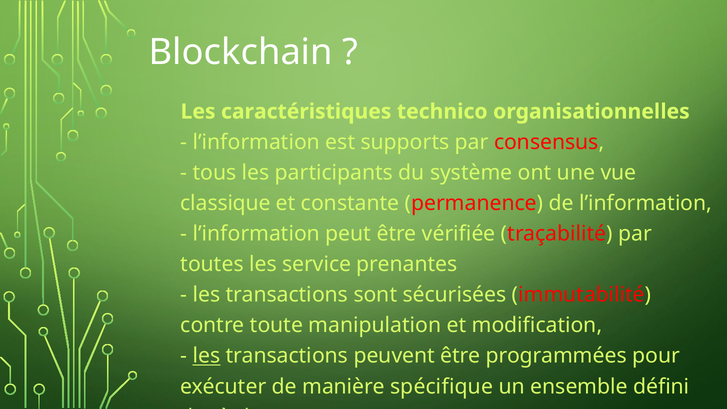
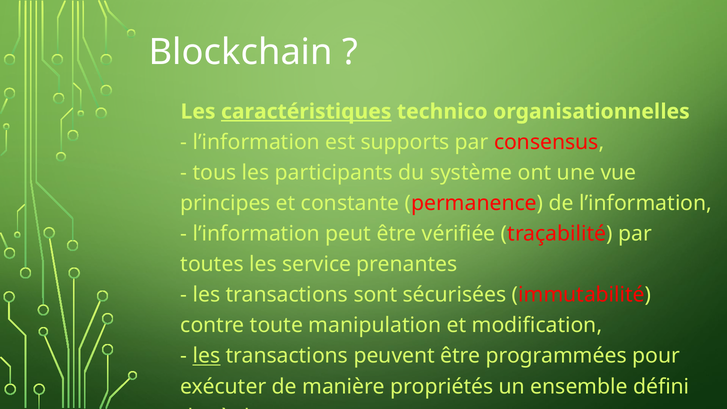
caractéristiques underline: none -> present
classique: classique -> principes
spécifique: spécifique -> propriétés
